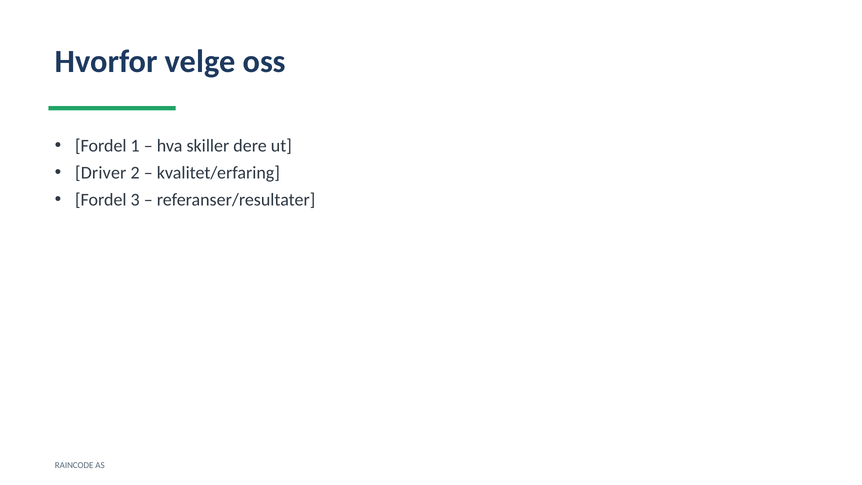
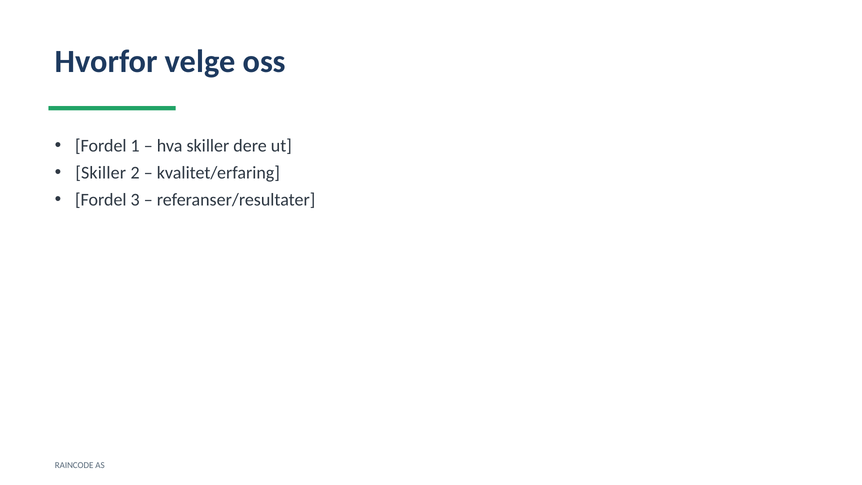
Driver at (101, 173): Driver -> Skiller
